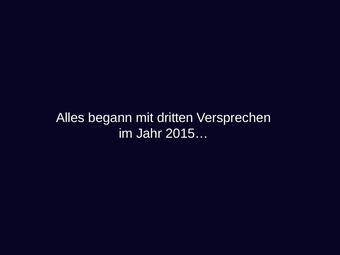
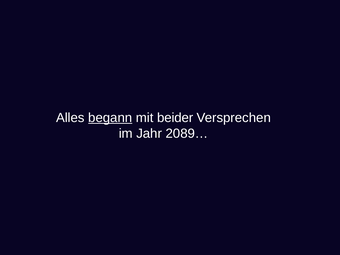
begann underline: none -> present
dritten: dritten -> beider
2015…: 2015… -> 2089…
